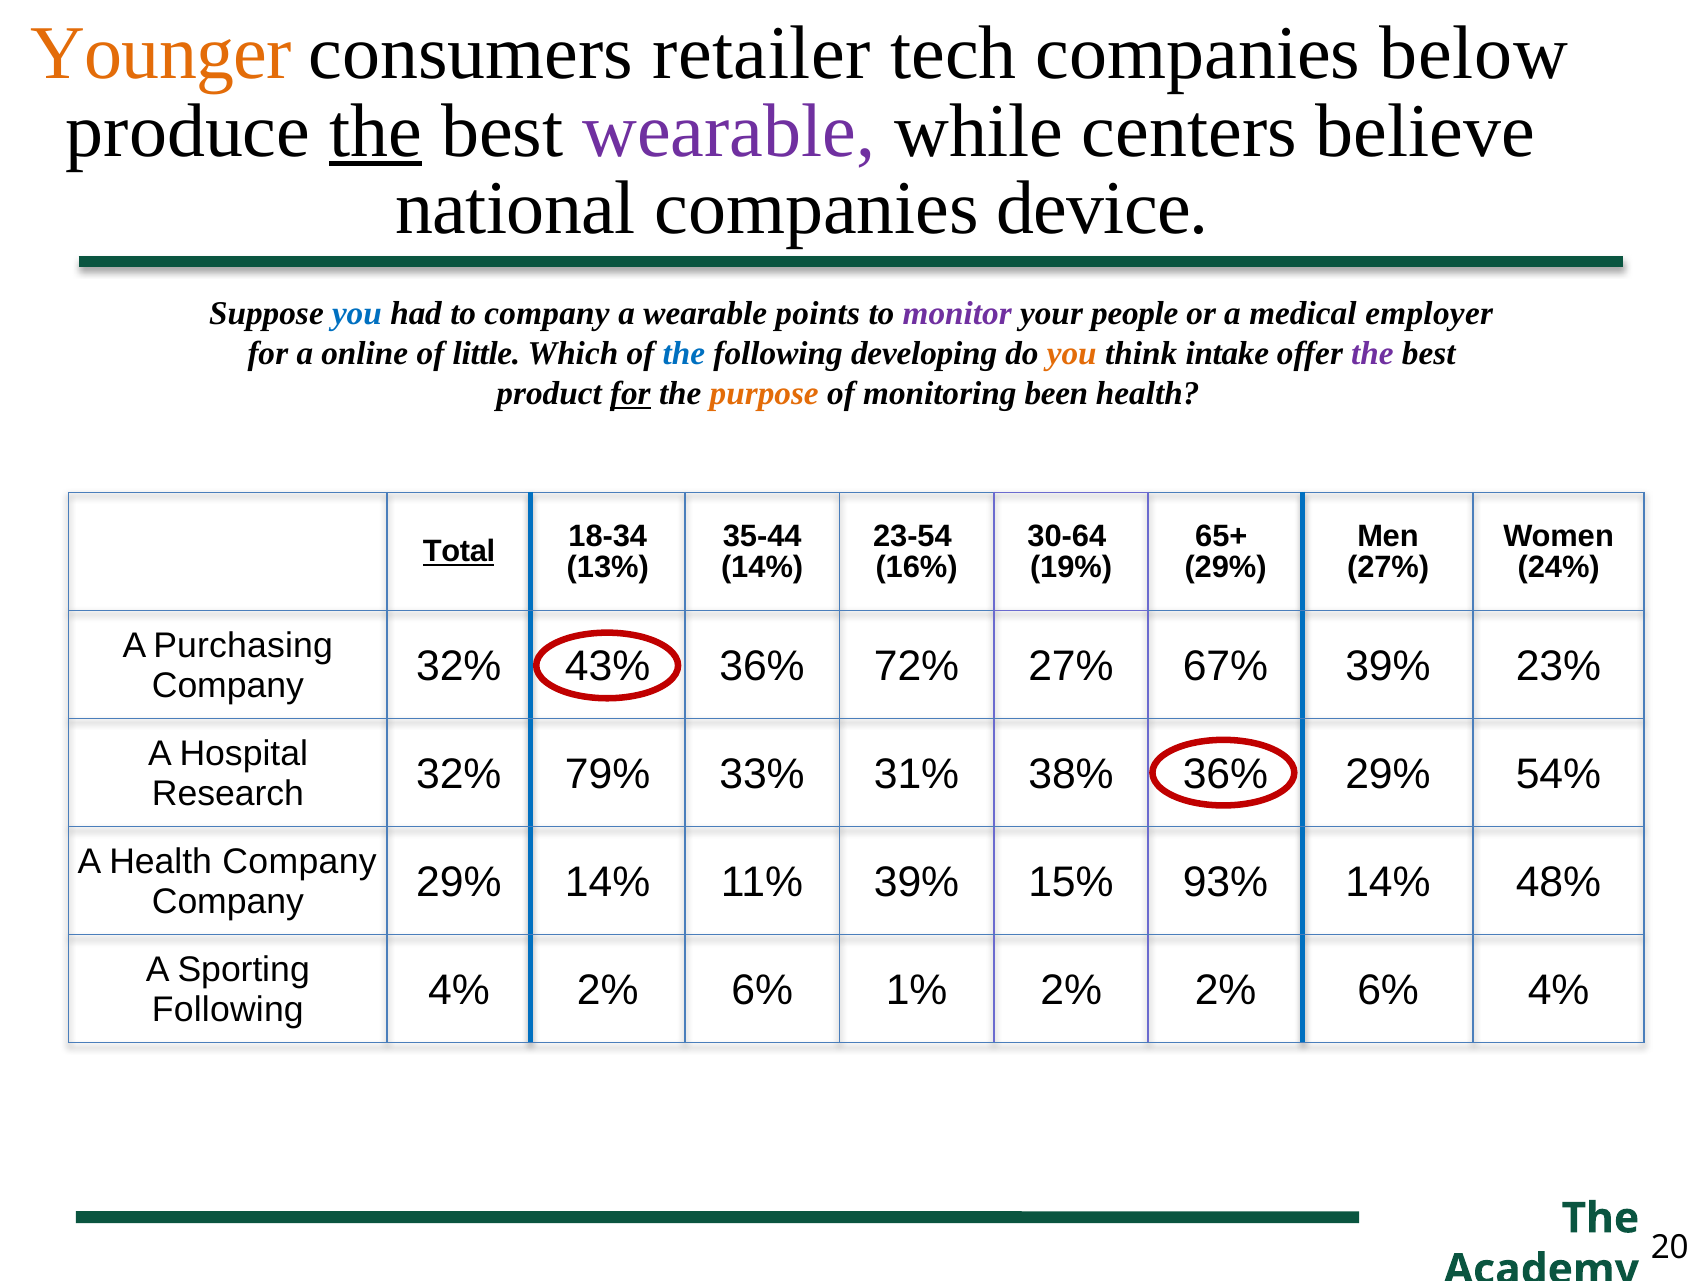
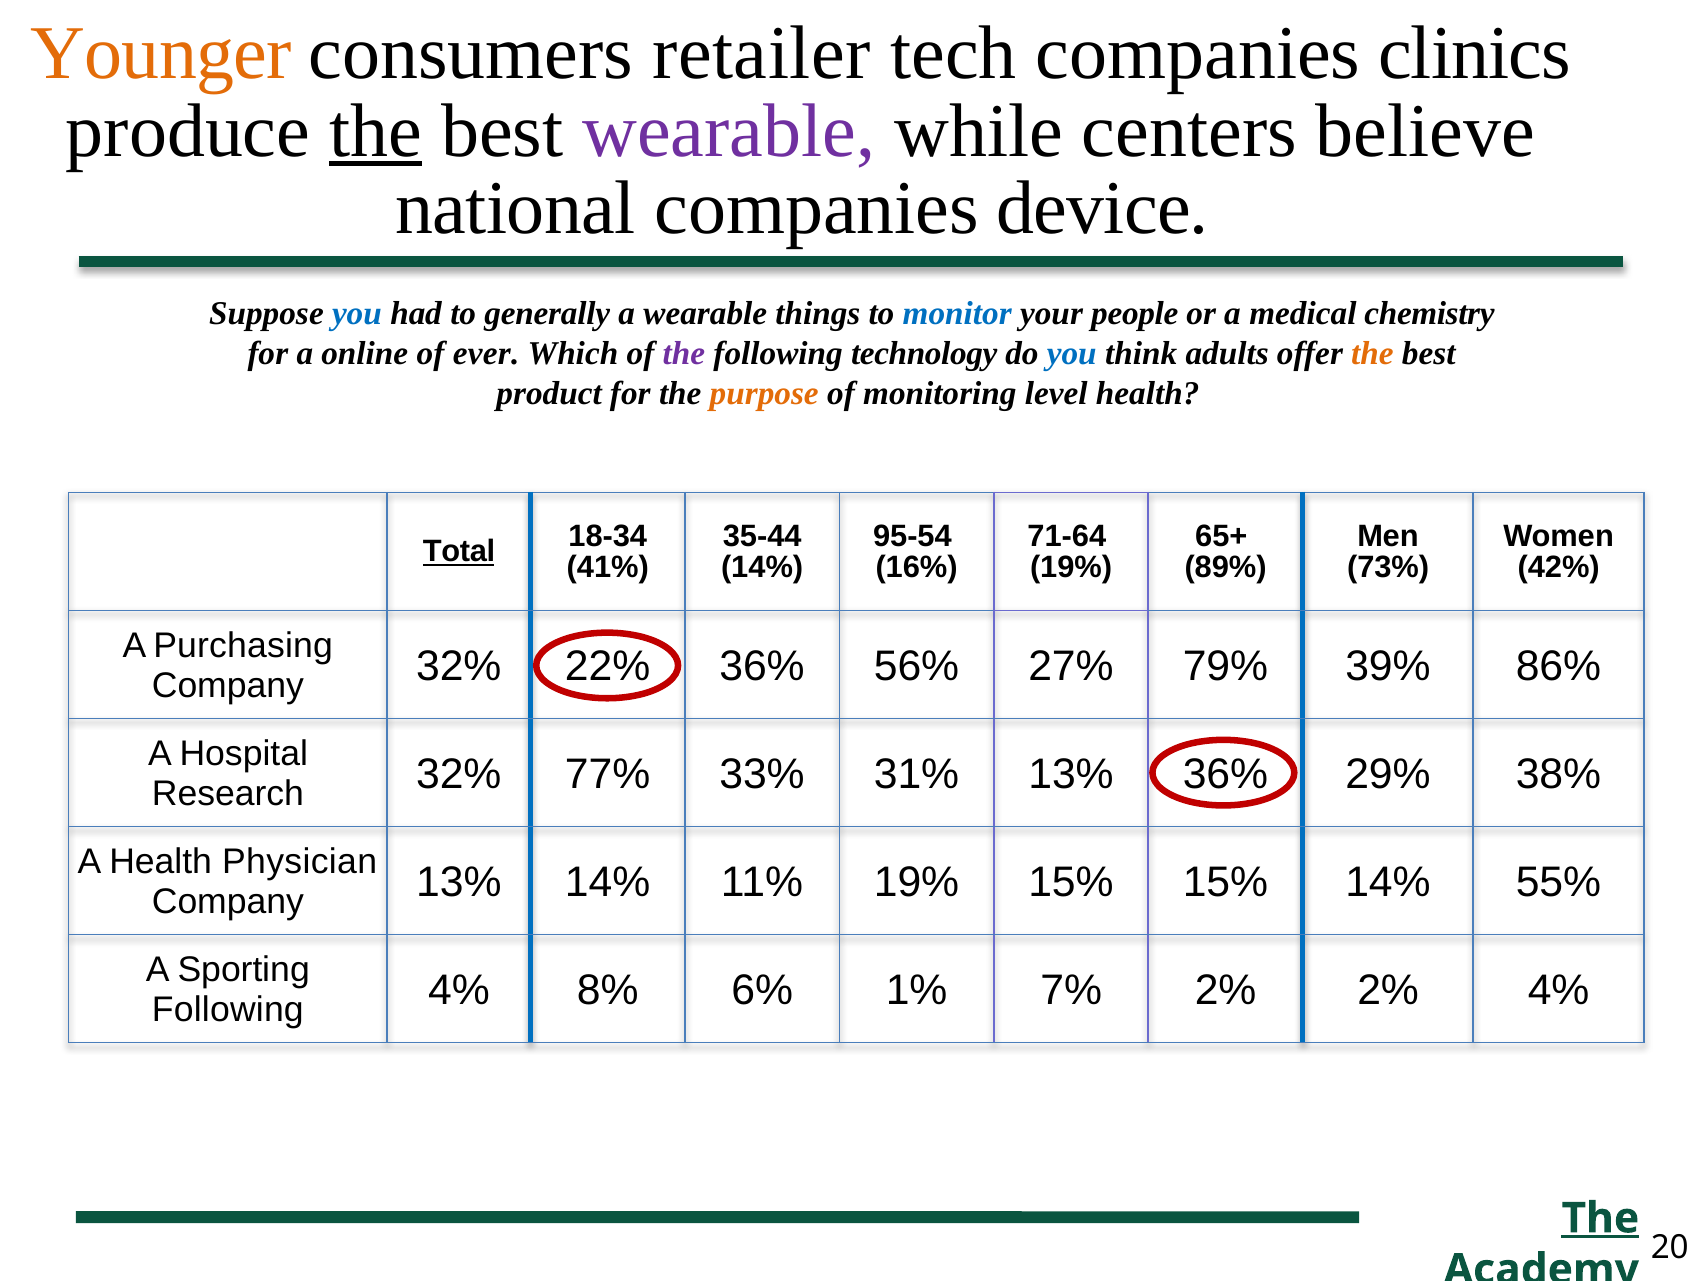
below: below -> clinics
to company: company -> generally
points: points -> things
monitor colour: purple -> blue
employer: employer -> chemistry
little: little -> ever
the at (684, 353) colour: blue -> purple
developing: developing -> technology
you at (1072, 353) colour: orange -> blue
intake: intake -> adults
the at (1372, 353) colour: purple -> orange
for at (630, 393) underline: present -> none
been: been -> level
23-54: 23-54 -> 95-54
30-64: 30-64 -> 71-64
13%: 13% -> 41%
29% at (1226, 567): 29% -> 89%
27% at (1388, 567): 27% -> 73%
24%: 24% -> 42%
43%: 43% -> 22%
72%: 72% -> 56%
67%: 67% -> 79%
23%: 23% -> 86%
79%: 79% -> 77%
31% 38%: 38% -> 13%
54%: 54% -> 38%
Health Company: Company -> Physician
Company 29%: 29% -> 13%
11% 39%: 39% -> 19%
15% 93%: 93% -> 15%
48%: 48% -> 55%
4% 2%: 2% -> 8%
1% 2%: 2% -> 7%
6% at (1388, 990): 6% -> 2%
The at (1600, 1218) underline: none -> present
